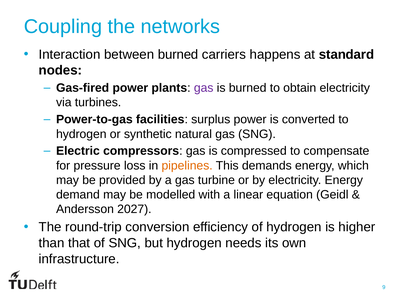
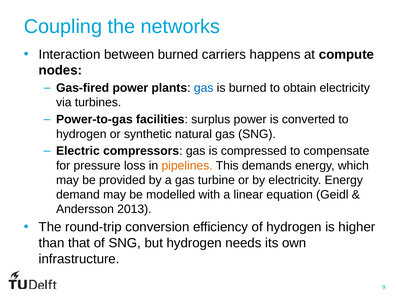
standard: standard -> compute
gas at (204, 88) colour: purple -> blue
2027: 2027 -> 2013
